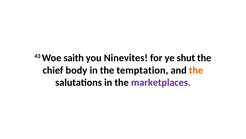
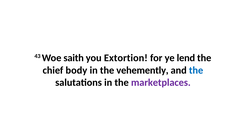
Ninevites: Ninevites -> Extortion
shut: shut -> lend
temptation: temptation -> vehemently
the at (196, 70) colour: orange -> blue
